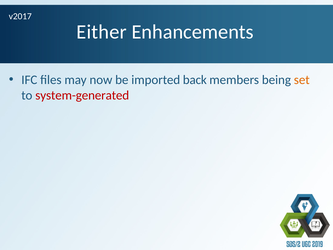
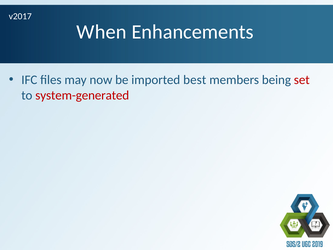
Either: Either -> When
back: back -> best
set colour: orange -> red
